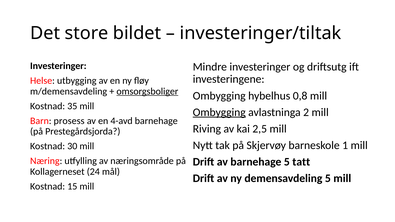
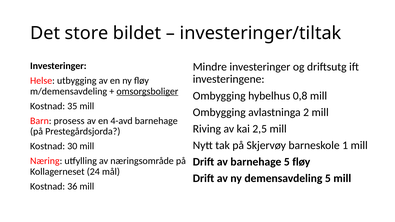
Ombygging at (219, 112) underline: present -> none
5 tatt: tatt -> fløy
15: 15 -> 36
